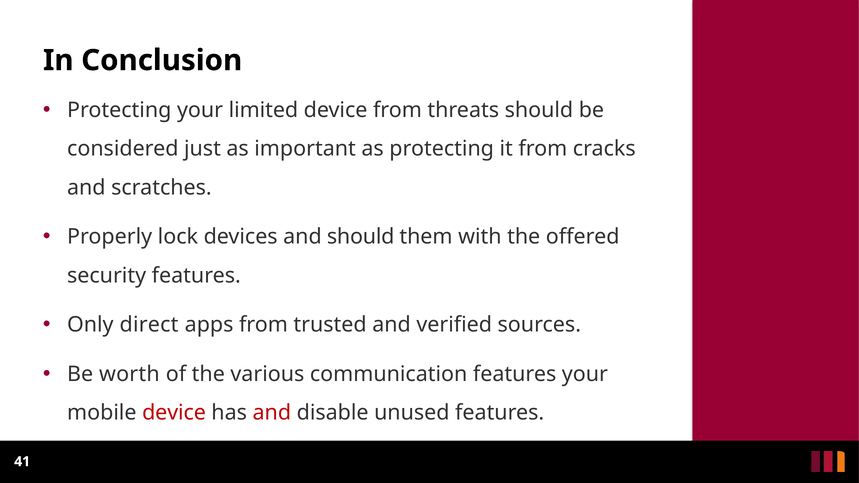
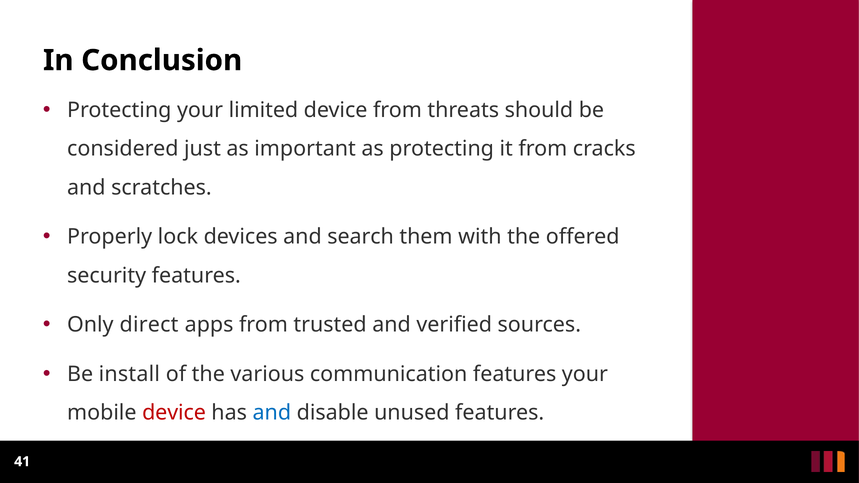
and should: should -> search
worth: worth -> install
and at (272, 413) colour: red -> blue
